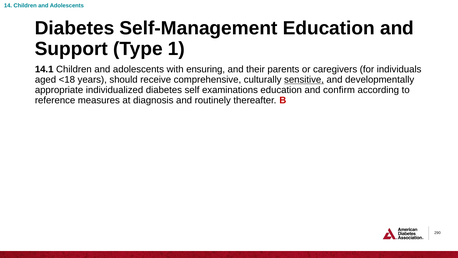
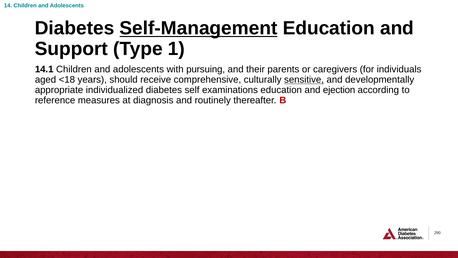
Self-Management underline: none -> present
ensuring: ensuring -> pursuing
confirm: confirm -> ejection
